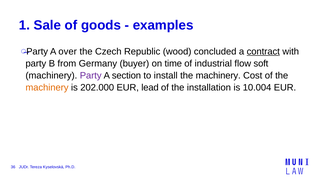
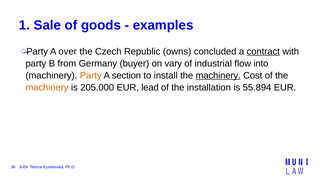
wood: wood -> owns
time: time -> vary
soft: soft -> into
Party at (91, 75) colour: purple -> orange
machinery at (218, 75) underline: none -> present
202.000: 202.000 -> 205.000
10.004: 10.004 -> 55.894
